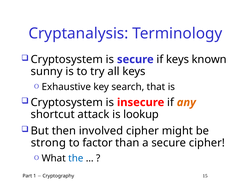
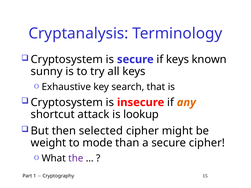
involved: involved -> selected
strong: strong -> weight
factor: factor -> mode
the colour: blue -> purple
